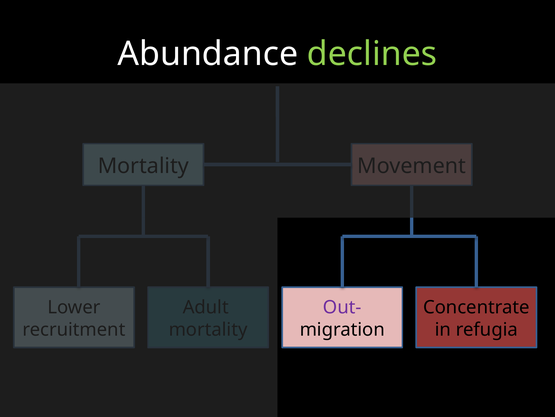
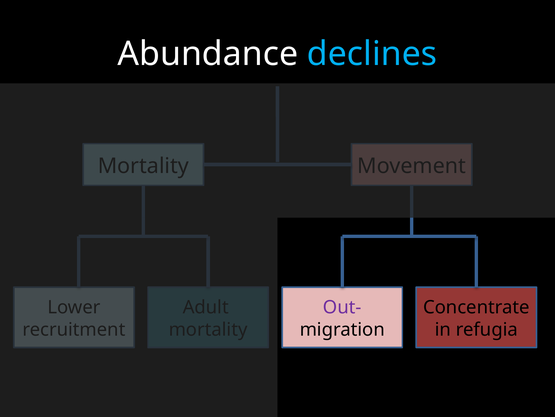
declines colour: light green -> light blue
